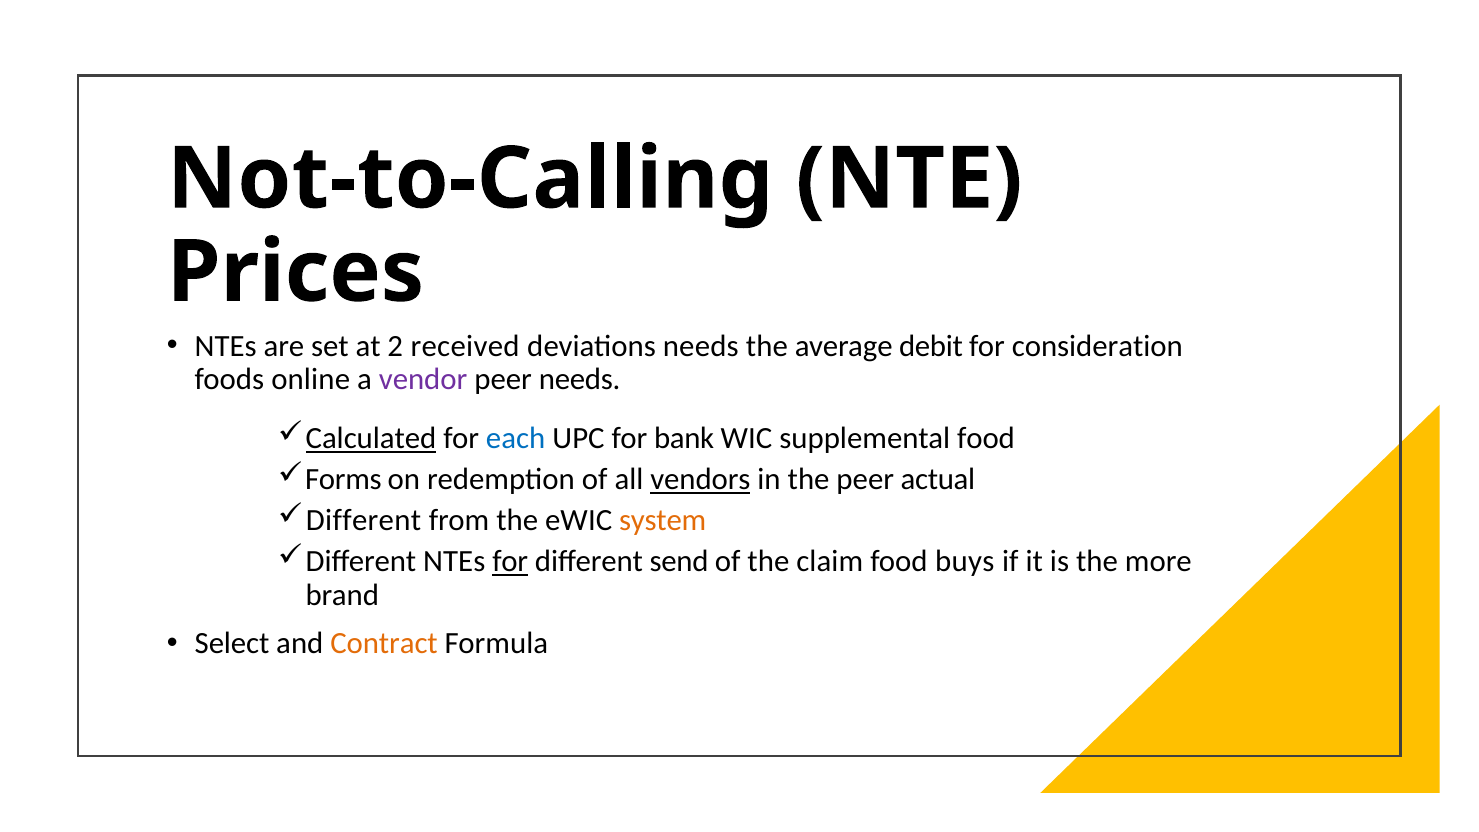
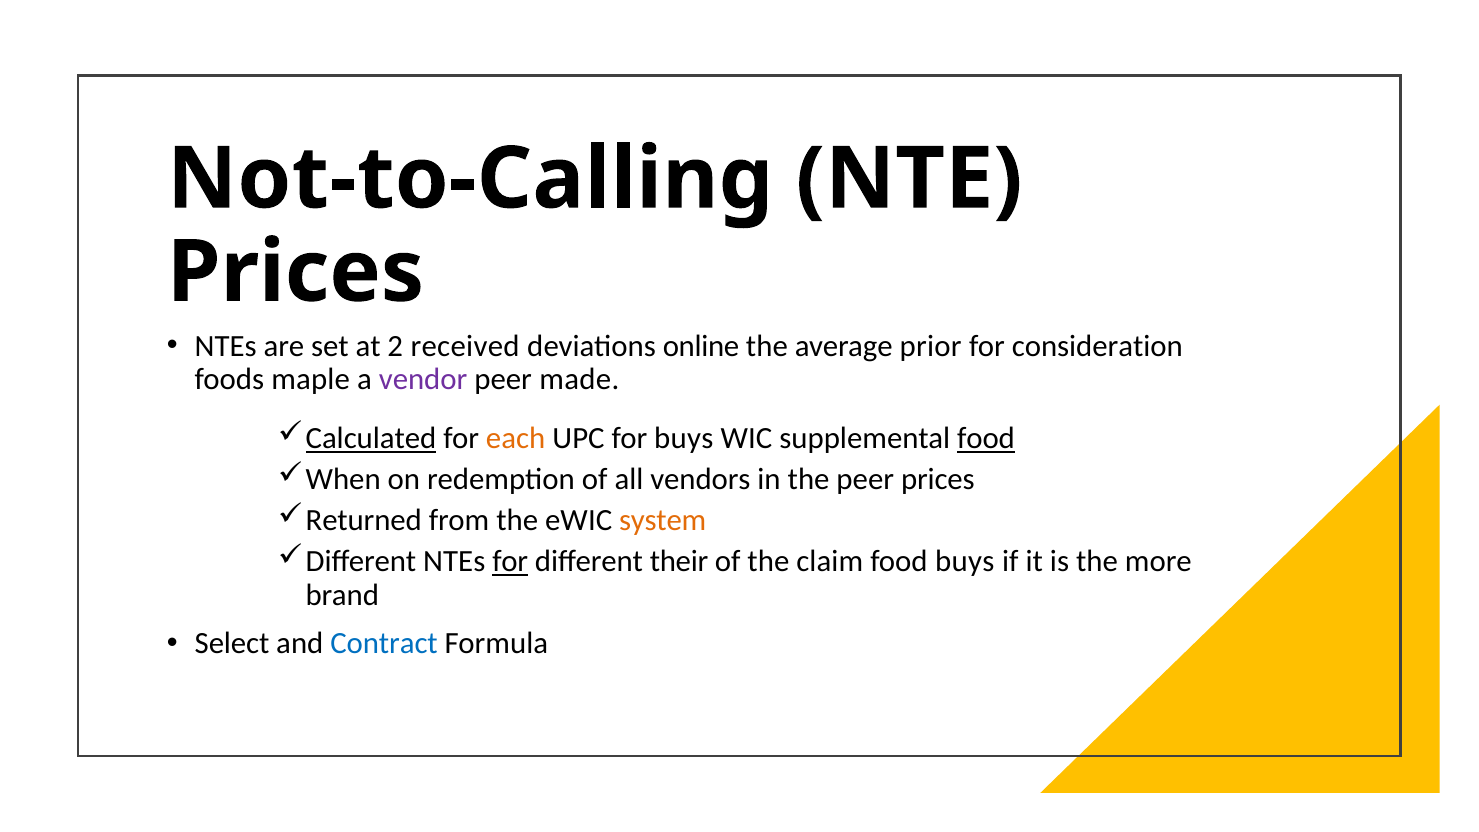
deviations needs: needs -> online
debit: debit -> prior
online: online -> maple
peer needs: needs -> made
each colour: blue -> orange
for bank: bank -> buys
food at (986, 439) underline: none -> present
Forms: Forms -> When
vendors underline: present -> none
peer actual: actual -> prices
Different at (364, 521): Different -> Returned
send: send -> their
Contract colour: orange -> blue
